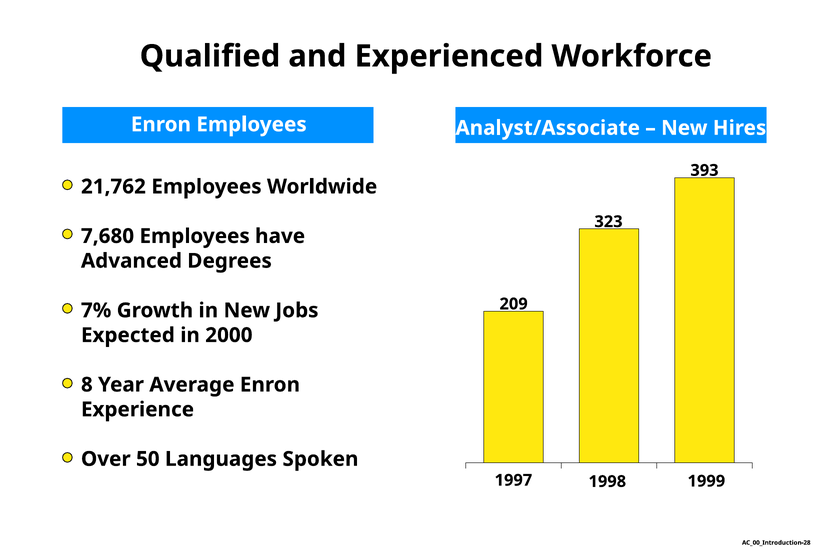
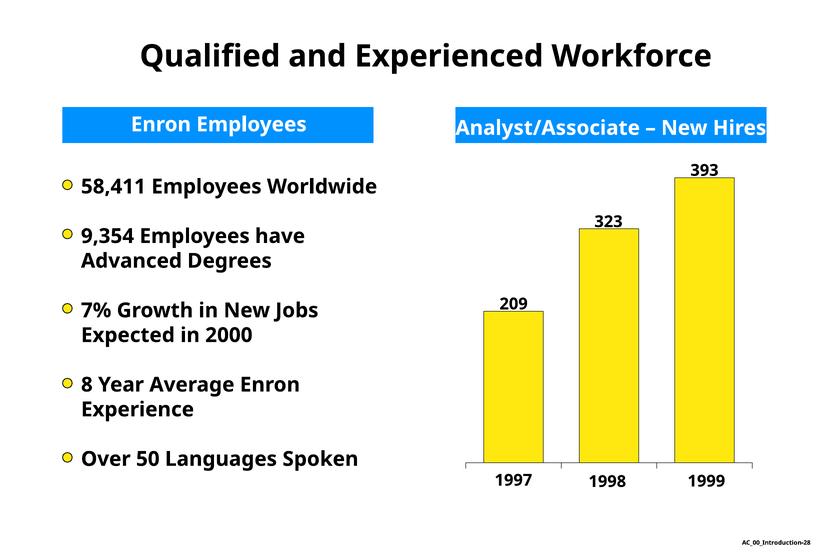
21,762: 21,762 -> 58,411
7,680: 7,680 -> 9,354
